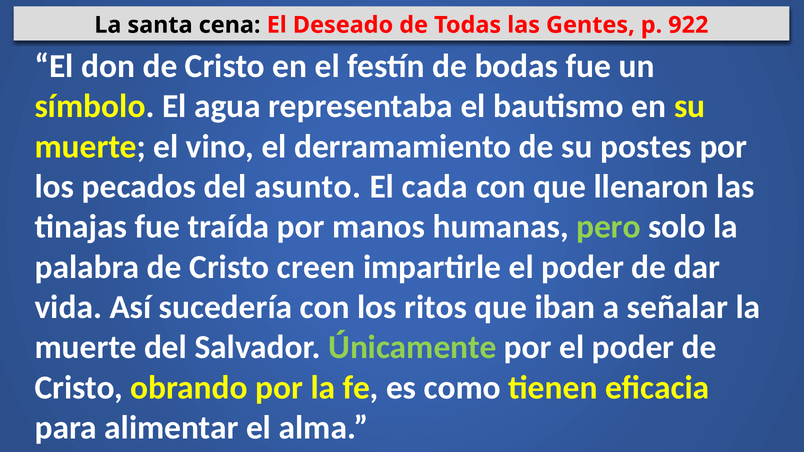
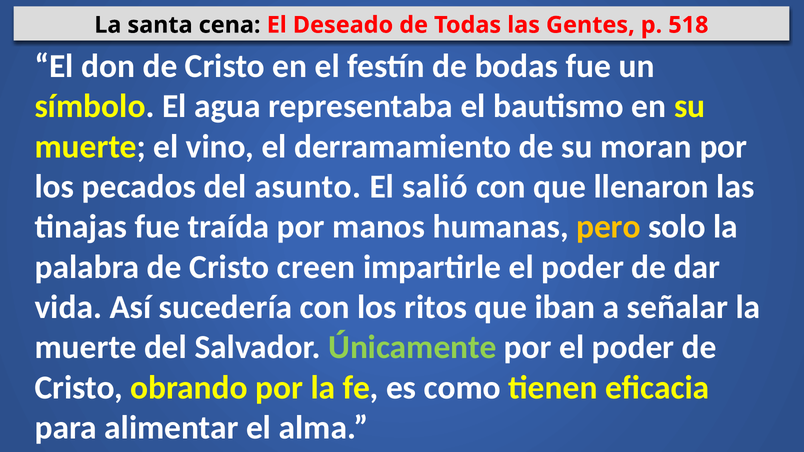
922: 922 -> 518
postes: postes -> moran
cada: cada -> salió
pero colour: light green -> yellow
